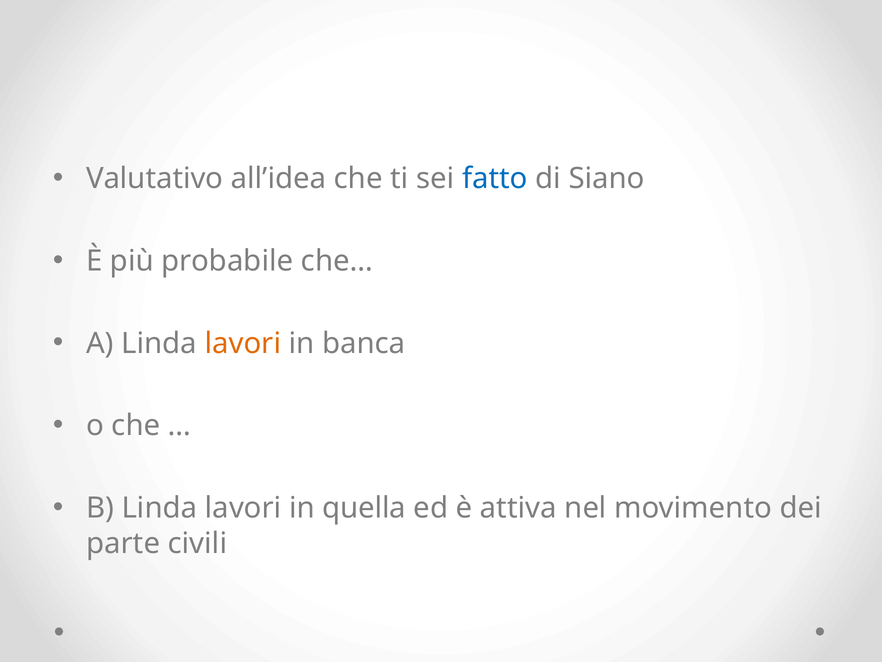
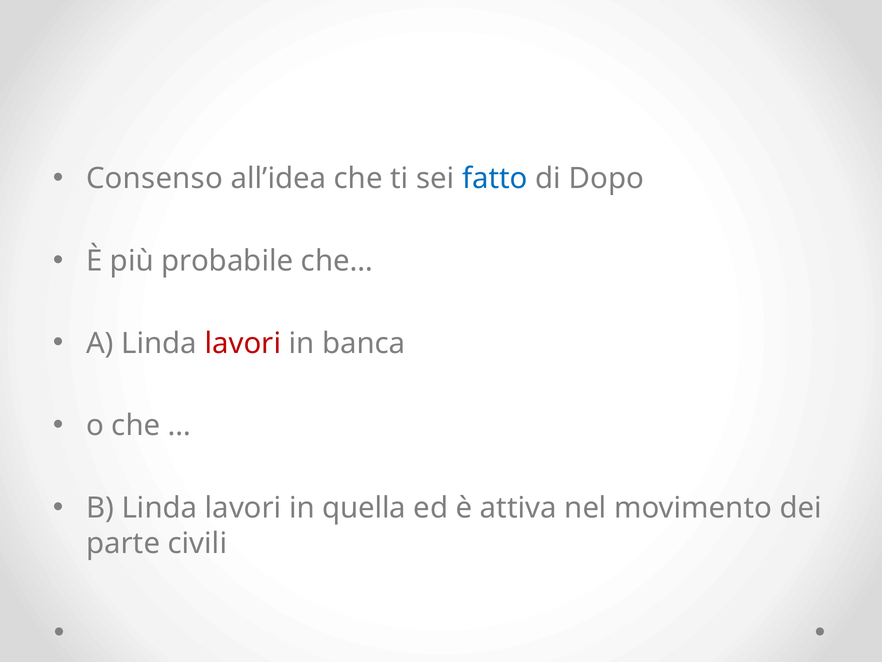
Valutativo: Valutativo -> Consenso
Siano: Siano -> Dopo
lavori at (243, 343) colour: orange -> red
